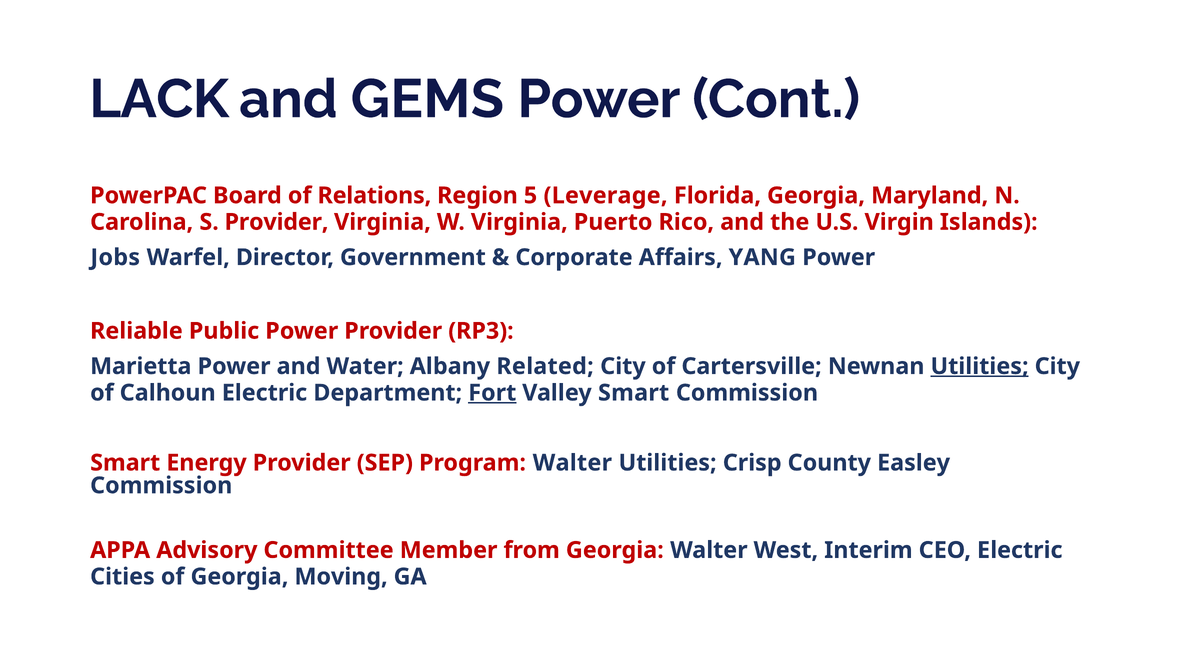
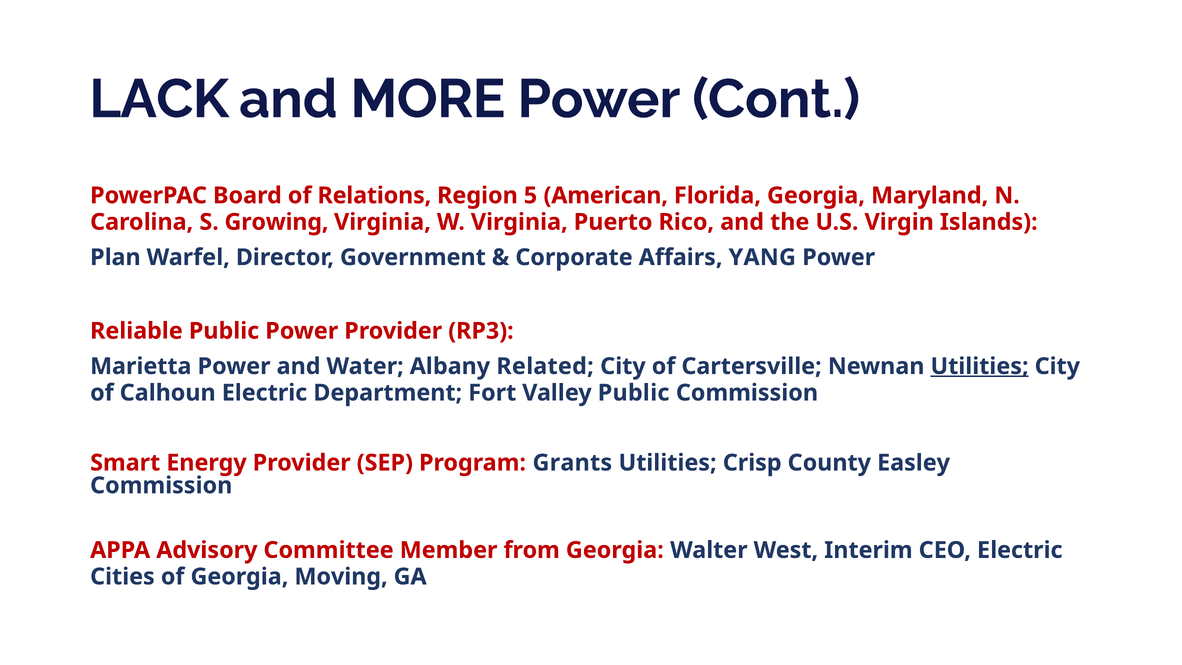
GEMS: GEMS -> MORE
Leverage: Leverage -> American
S Provider: Provider -> Growing
Jobs: Jobs -> Plan
Fort underline: present -> none
Valley Smart: Smart -> Public
Program Walter: Walter -> Grants
